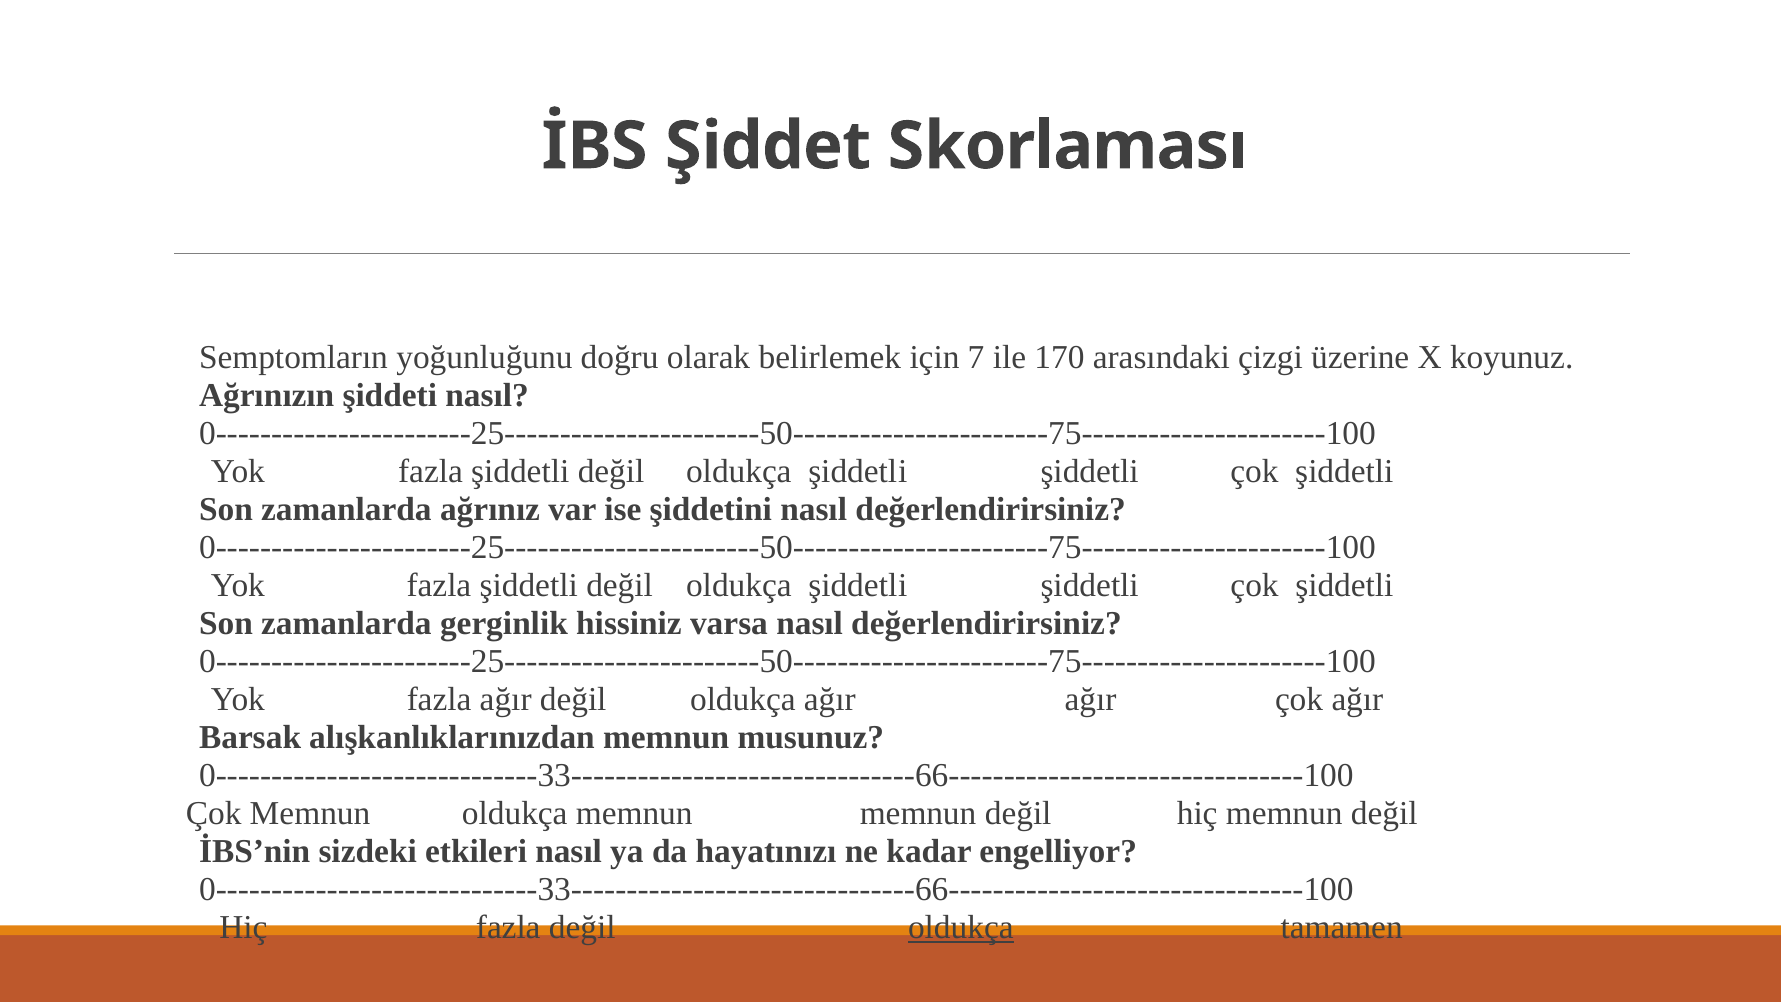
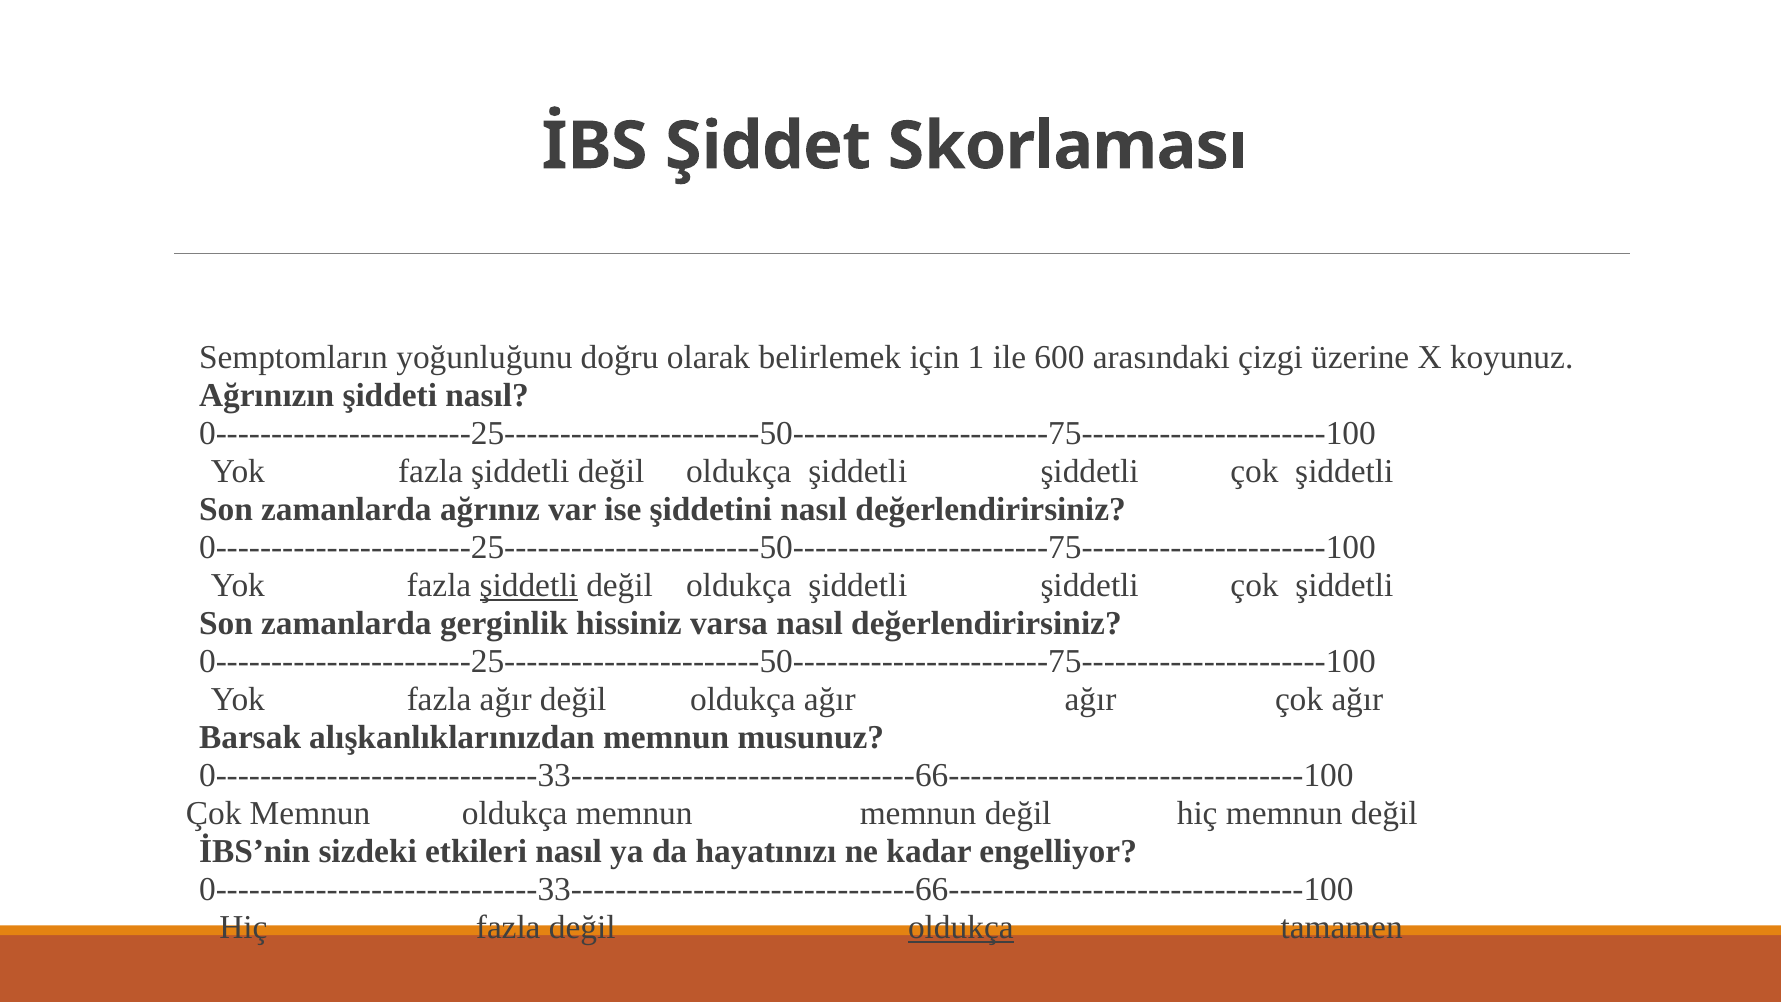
7: 7 -> 1
170: 170 -> 600
şiddetli at (529, 585) underline: none -> present
